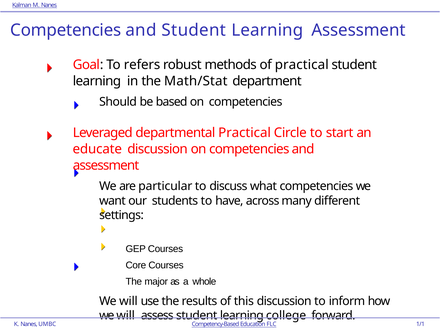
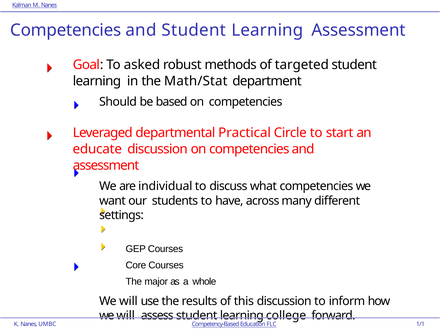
refers: refers -> asked
of practical: practical -> targeted
particular: particular -> individual
